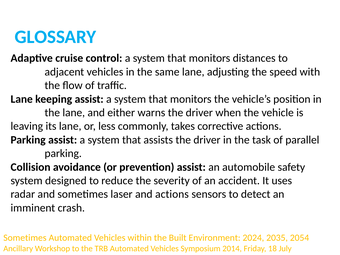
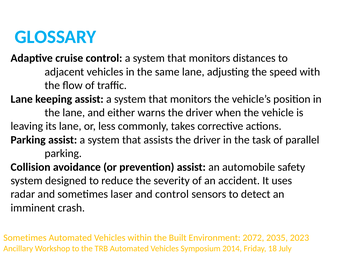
and actions: actions -> control
2024: 2024 -> 2072
2054: 2054 -> 2023
